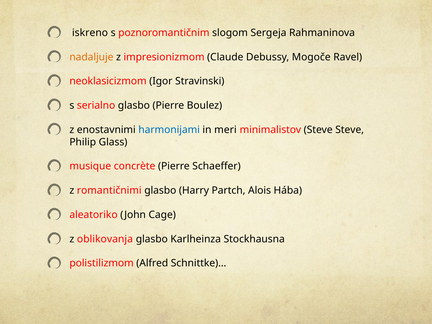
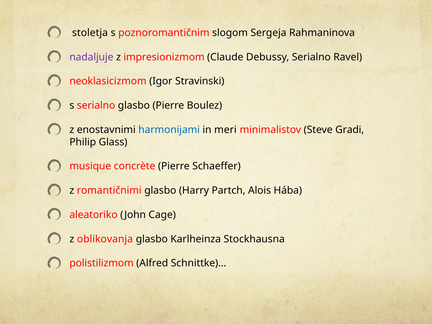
iskreno: iskreno -> stoletja
nadaljuje colour: orange -> purple
Debussy Mogoče: Mogoče -> Serialno
Steve Steve: Steve -> Gradi
